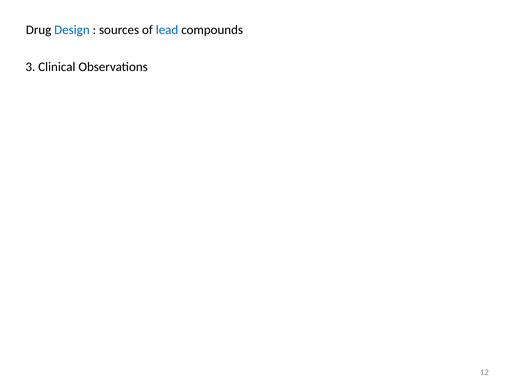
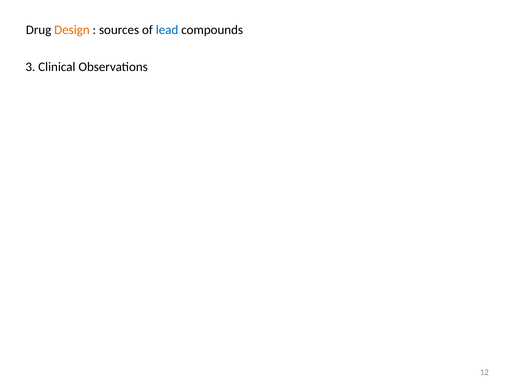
Design colour: blue -> orange
